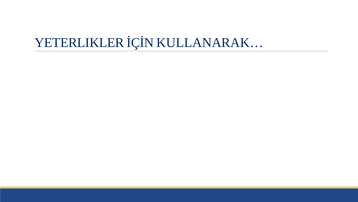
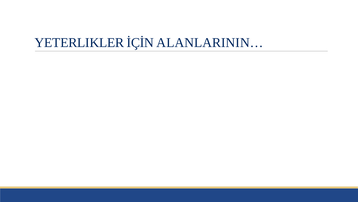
KULLANARAK…: KULLANARAK… -> ALANLARININ…
